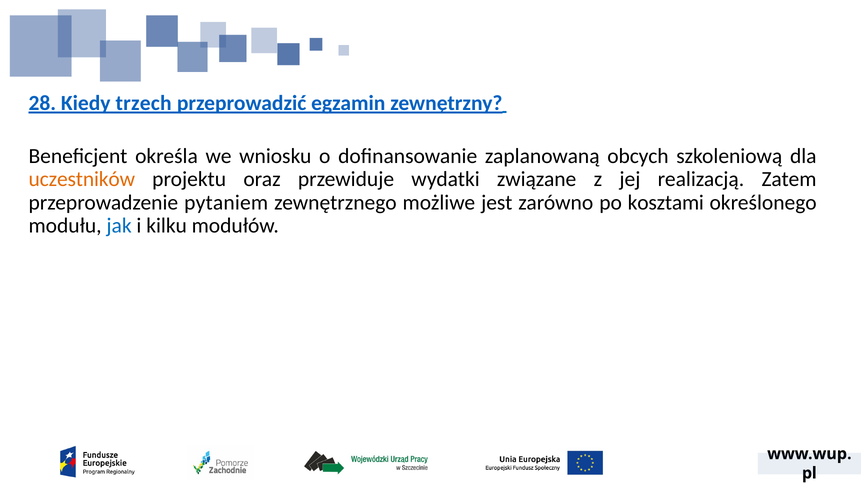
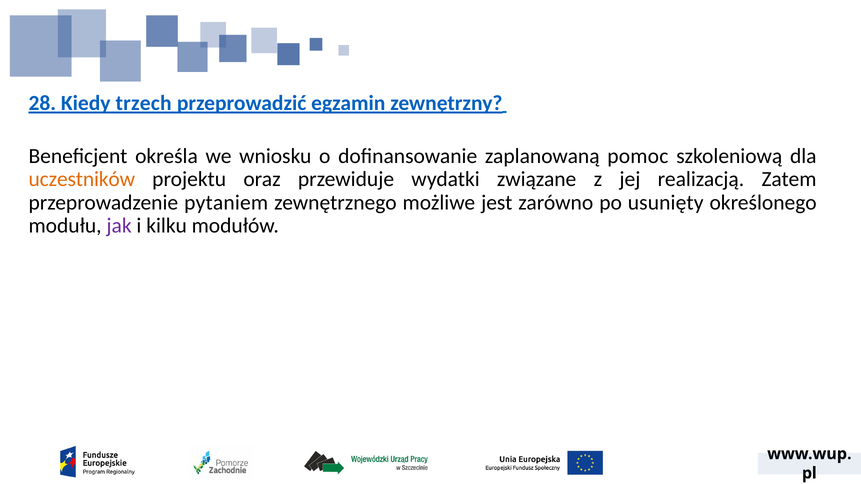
obcych: obcych -> pomoc
kosztami: kosztami -> usunięty
jak colour: blue -> purple
